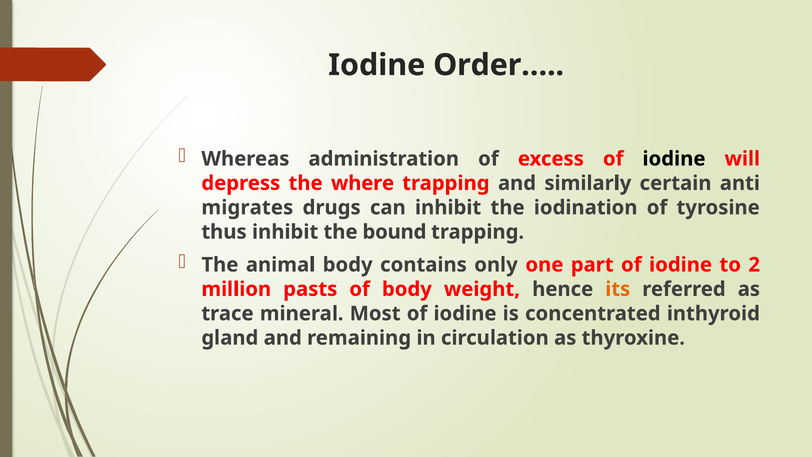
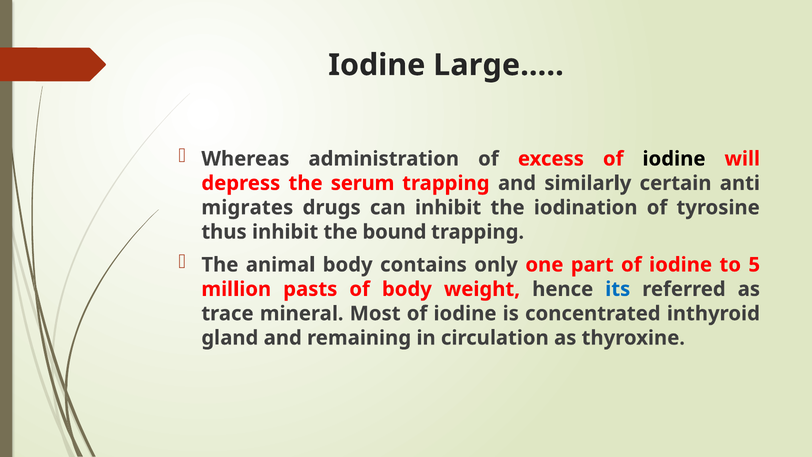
Order…: Order… -> Large…
where: where -> serum
2: 2 -> 5
its colour: orange -> blue
